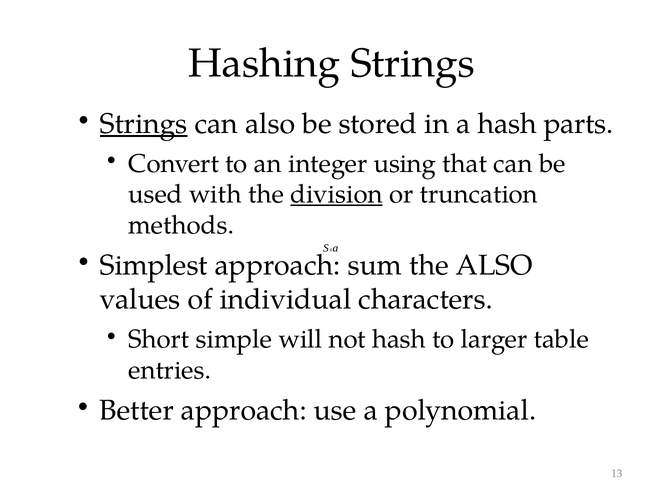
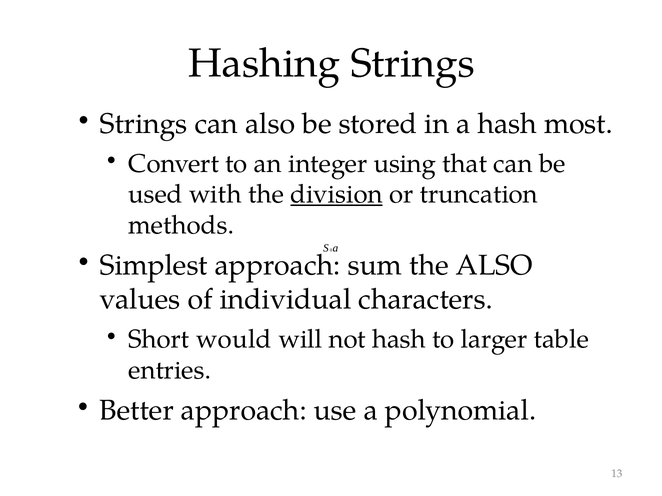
Strings at (144, 124) underline: present -> none
parts: parts -> most
simple: simple -> would
